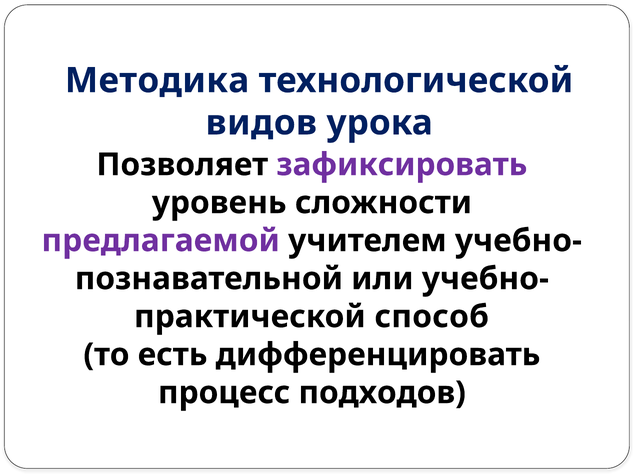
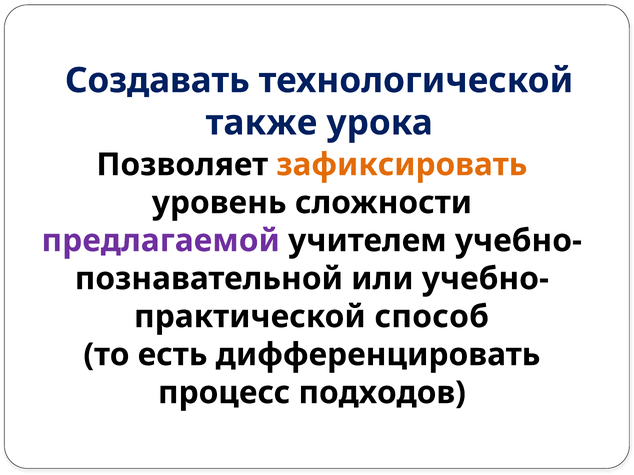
Методика: Методика -> Создавать
видов: видов -> также
зафиксировать colour: purple -> orange
